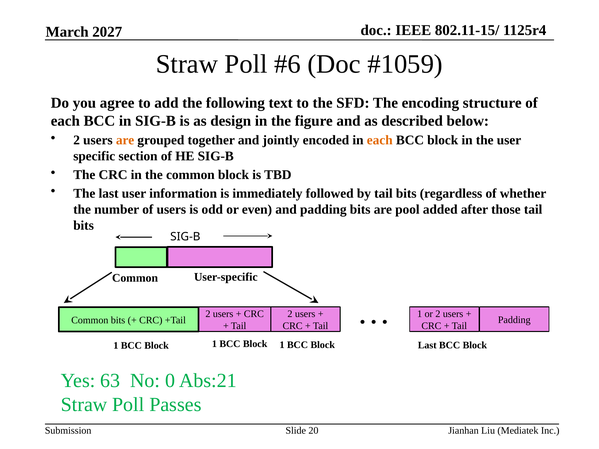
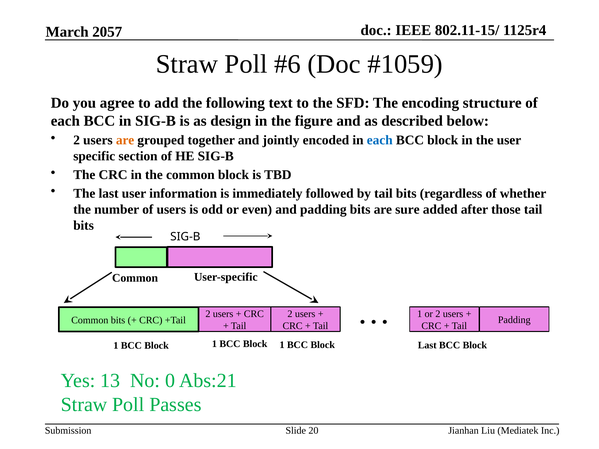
2027: 2027 -> 2057
each at (380, 140) colour: orange -> blue
pool: pool -> sure
63: 63 -> 13
